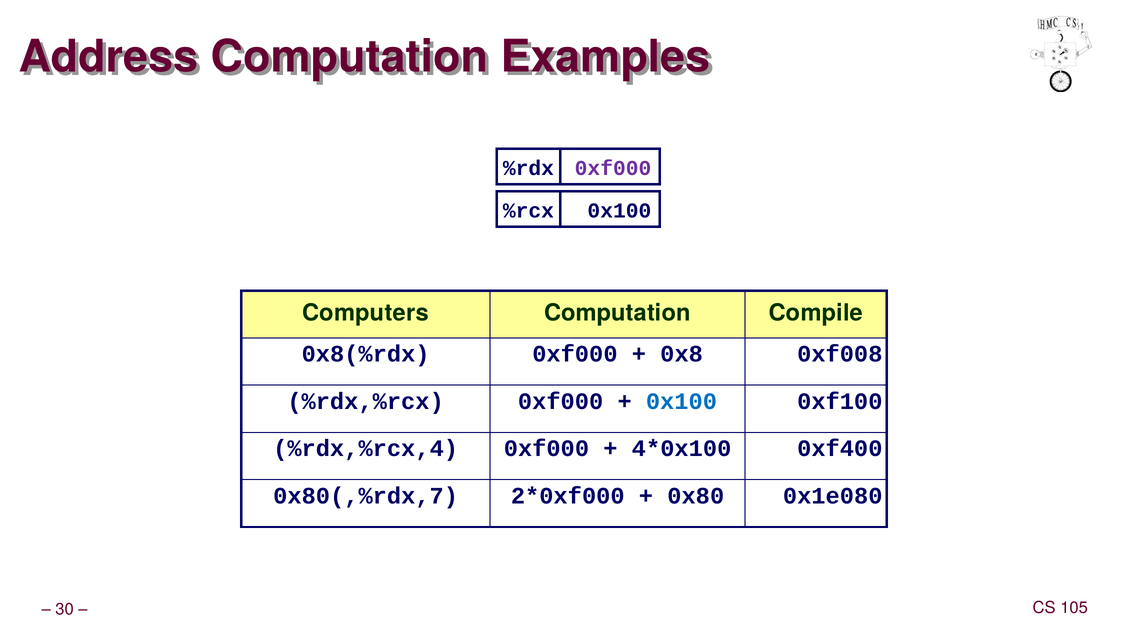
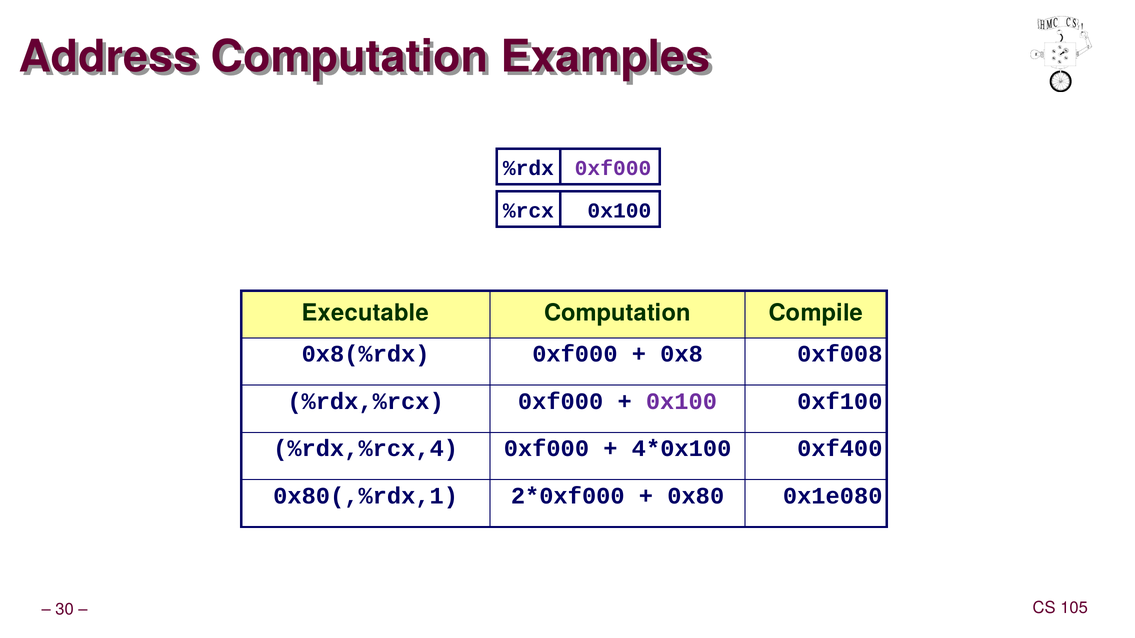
Computers: Computers -> Executable
0x100 at (681, 402) colour: blue -> purple
0x80(,%rdx,7: 0x80(,%rdx,7 -> 0x80(,%rdx,1
